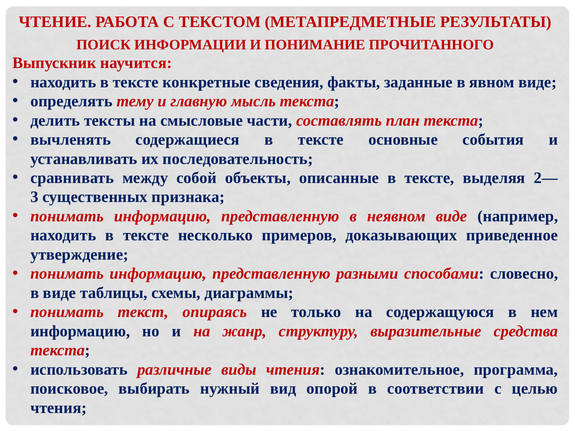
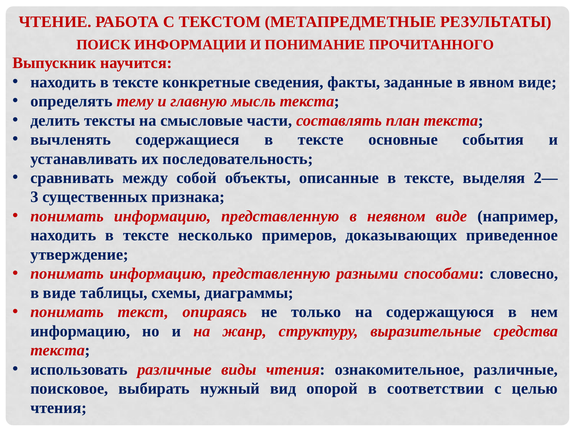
ознакомительное программа: программа -> различные
